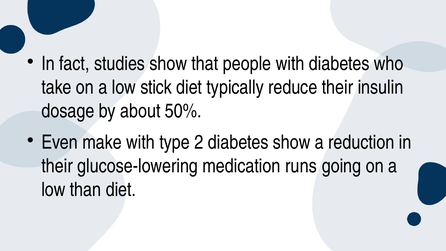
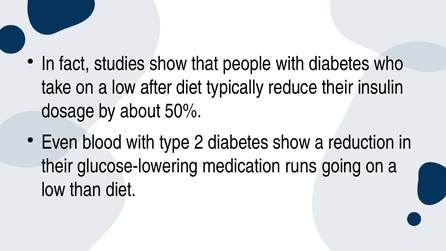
stick: stick -> after
make: make -> blood
